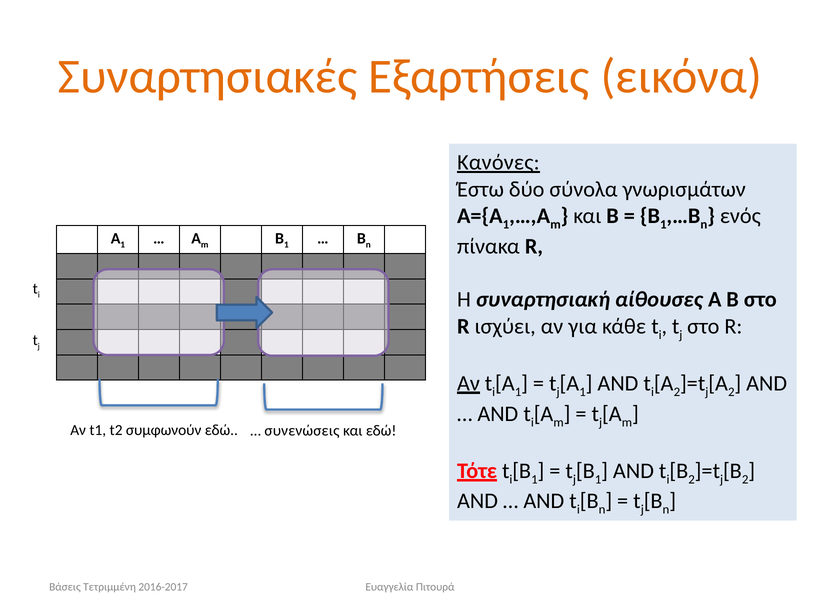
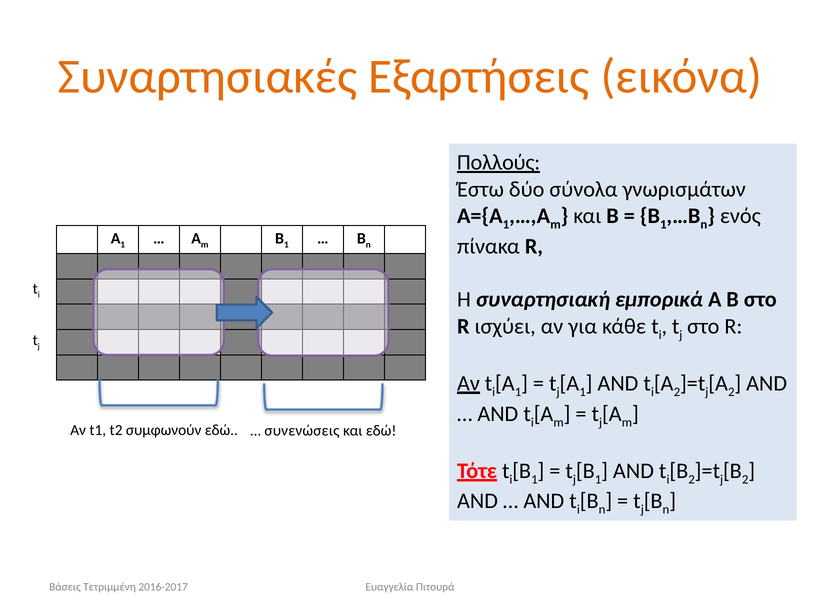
Κανόνες: Κανόνες -> Πολλούς
αίθουσες: αίθουσες -> εμπορικά
